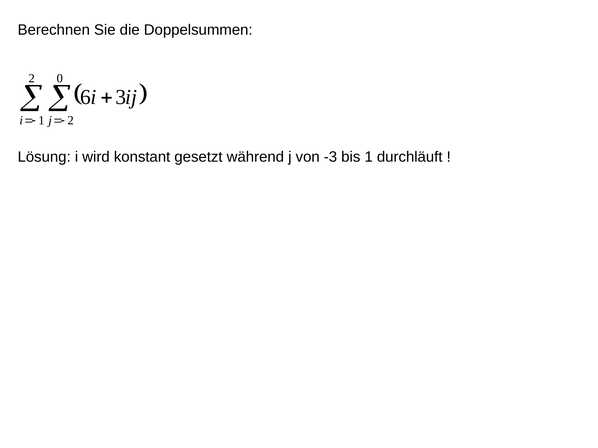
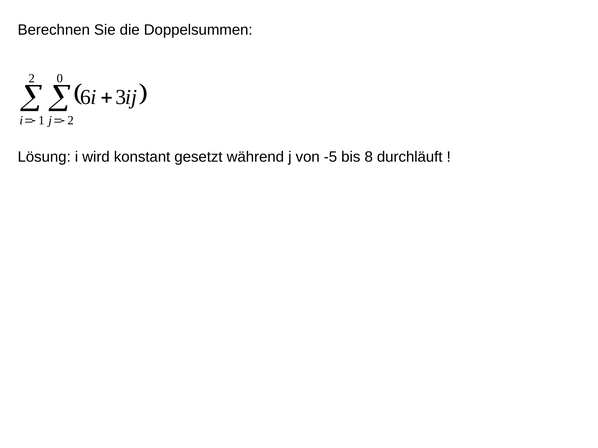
-3: -3 -> -5
bis 1: 1 -> 8
